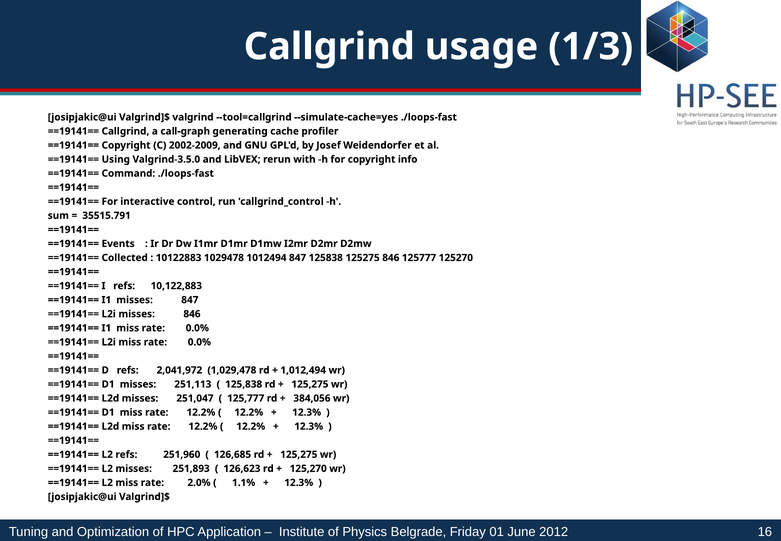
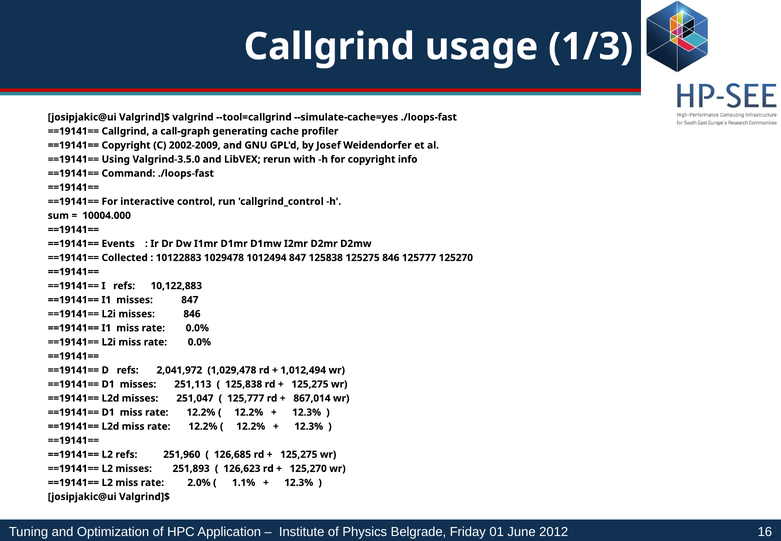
35515.791: 35515.791 -> 10004.000
384,056: 384,056 -> 867,014
